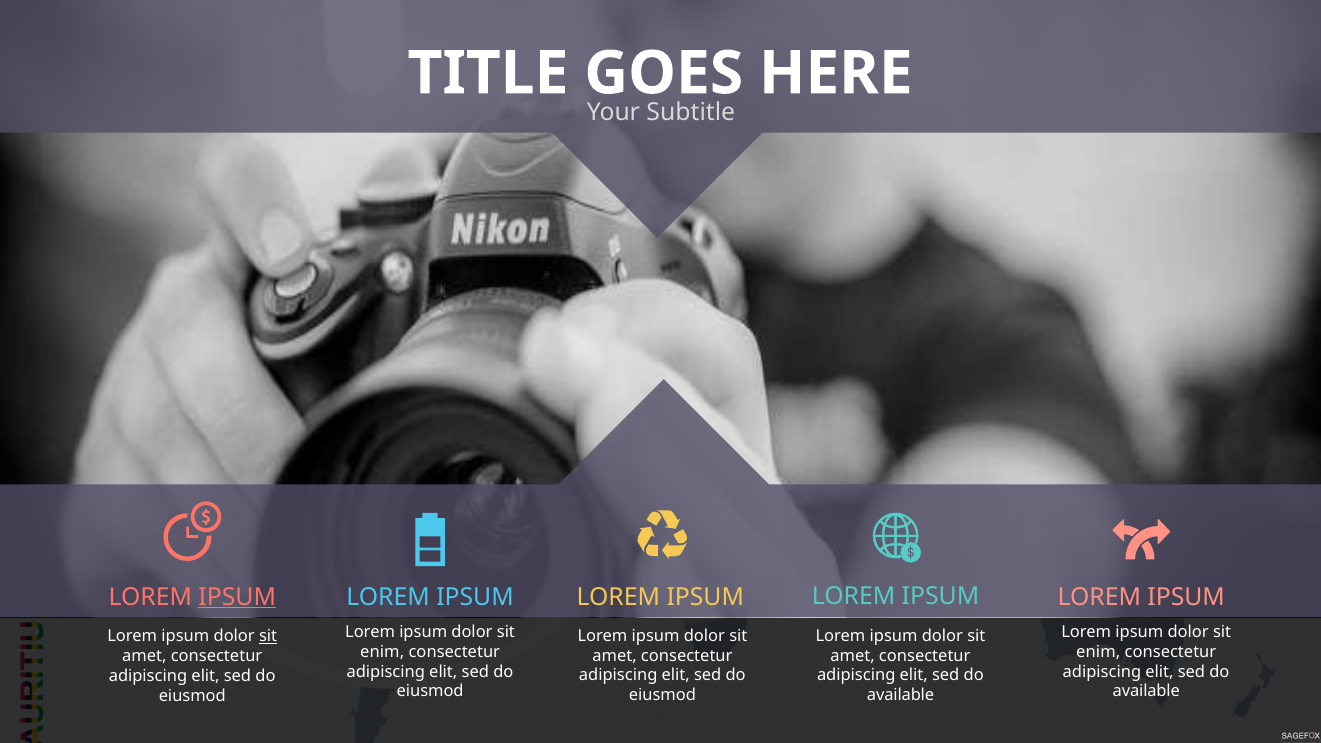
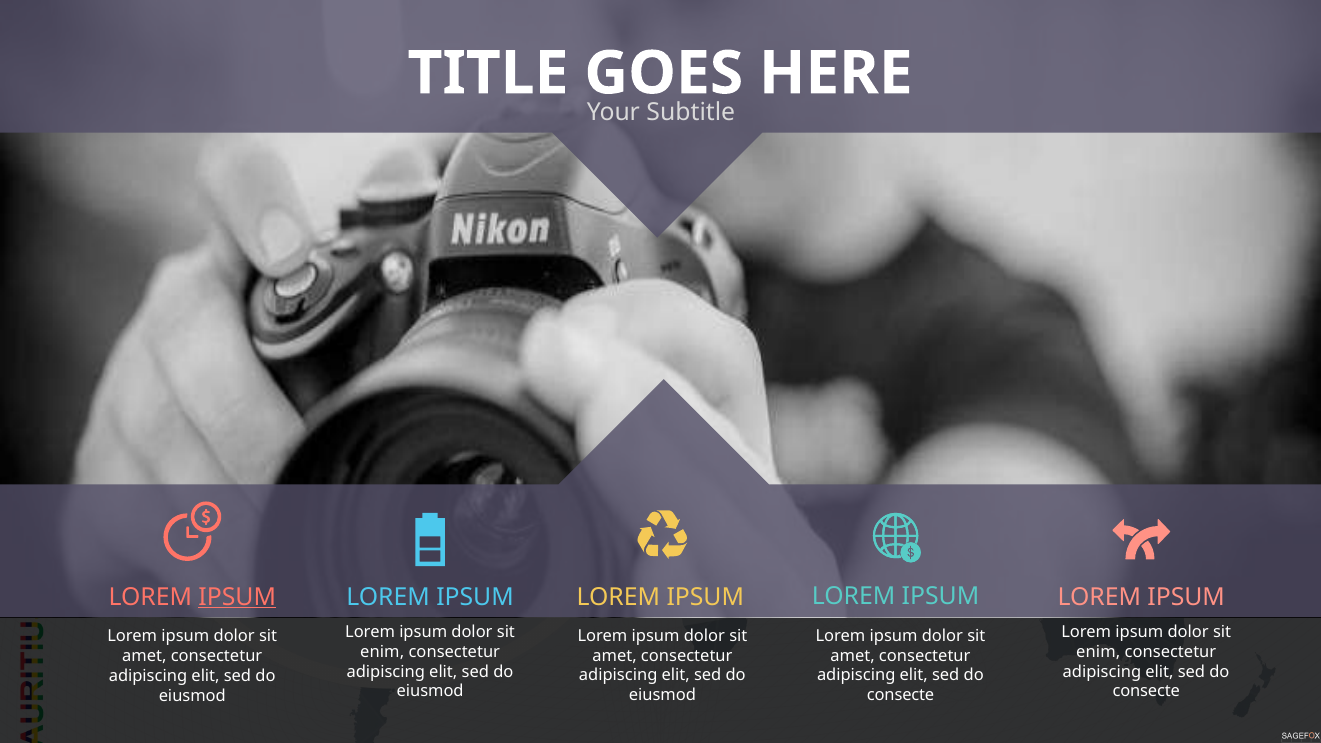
sit at (268, 636) underline: present -> none
available at (1146, 691): available -> consecte
available at (901, 695): available -> consecte
